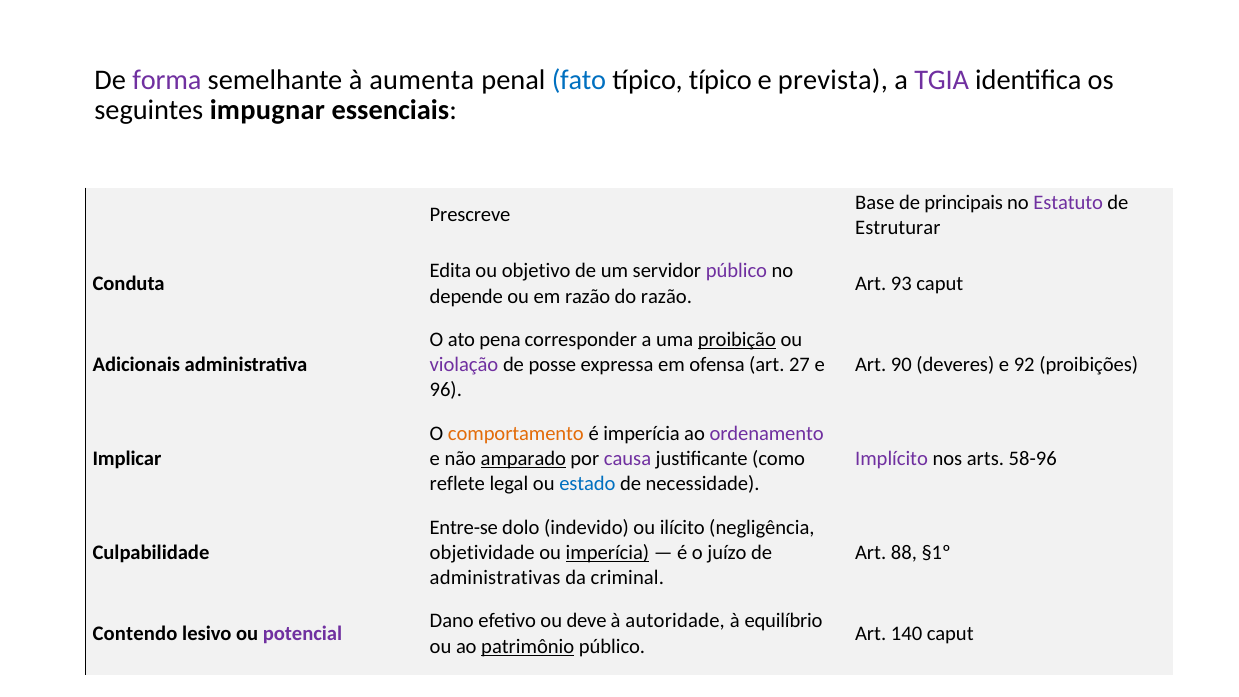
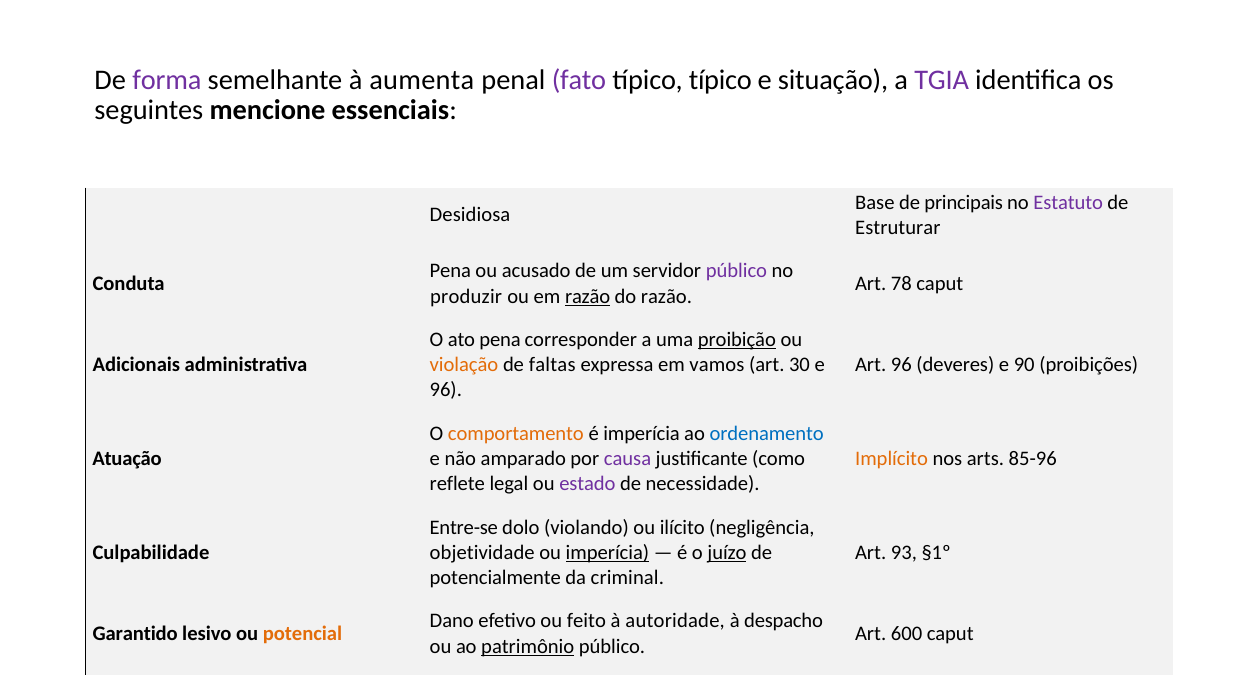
fato colour: blue -> purple
prevista: prevista -> situação
impugnar: impugnar -> mencione
Prescreve: Prescreve -> Desidiosa
Edita at (450, 271): Edita -> Pena
objetivo: objetivo -> acusado
93: 93 -> 78
depende: depende -> produzir
razão at (588, 296) underline: none -> present
violação colour: purple -> orange
posse: posse -> faltas
ofensa: ofensa -> vamos
27: 27 -> 30
Art 90: 90 -> 96
92: 92 -> 90
ordenamento colour: purple -> blue
Implicar: Implicar -> Atuação
amparado underline: present -> none
Implícito colour: purple -> orange
58-96: 58-96 -> 85-96
estado colour: blue -> purple
indevido: indevido -> violando
juízo underline: none -> present
88: 88 -> 93
administrativas: administrativas -> potencialmente
deve: deve -> feito
equilíbrio: equilíbrio -> despacho
Contendo: Contendo -> Garantido
potencial colour: purple -> orange
140: 140 -> 600
